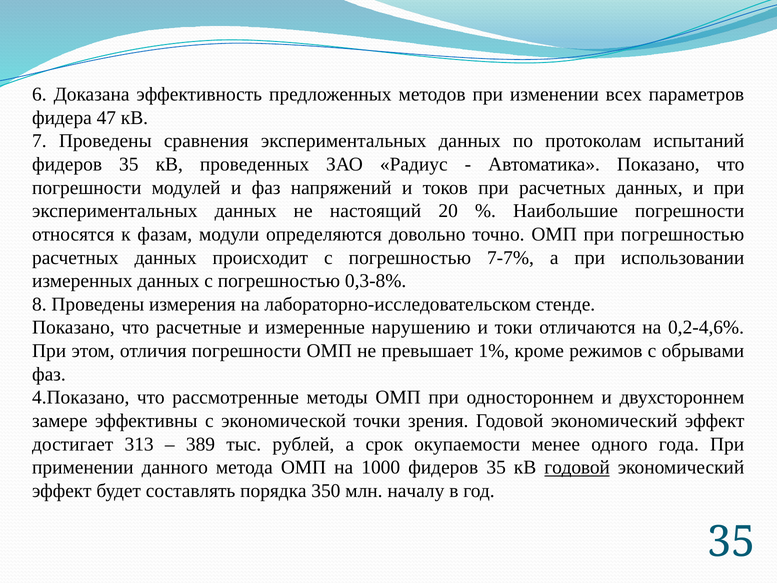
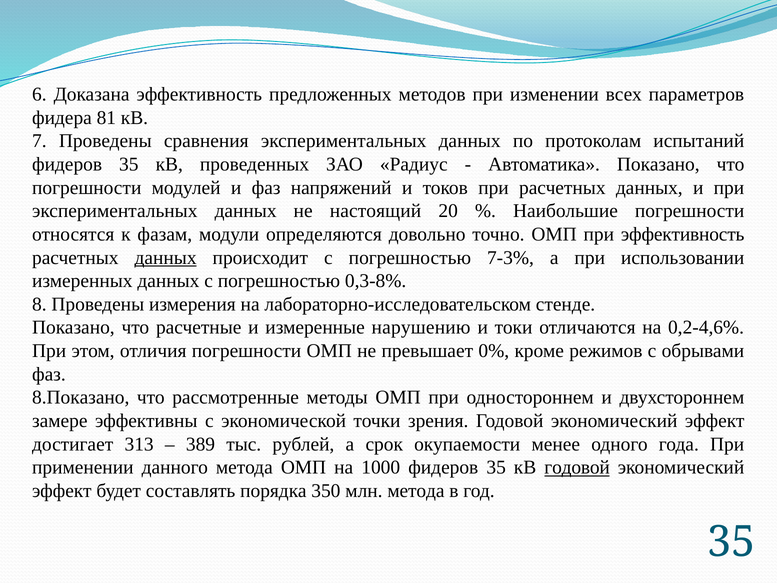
47: 47 -> 81
при погрешностью: погрешностью -> эффективность
данных at (166, 257) underline: none -> present
7-7%: 7-7% -> 7-3%
1%: 1% -> 0%
4.Показано: 4.Показано -> 8.Показано
млн началу: началу -> метода
